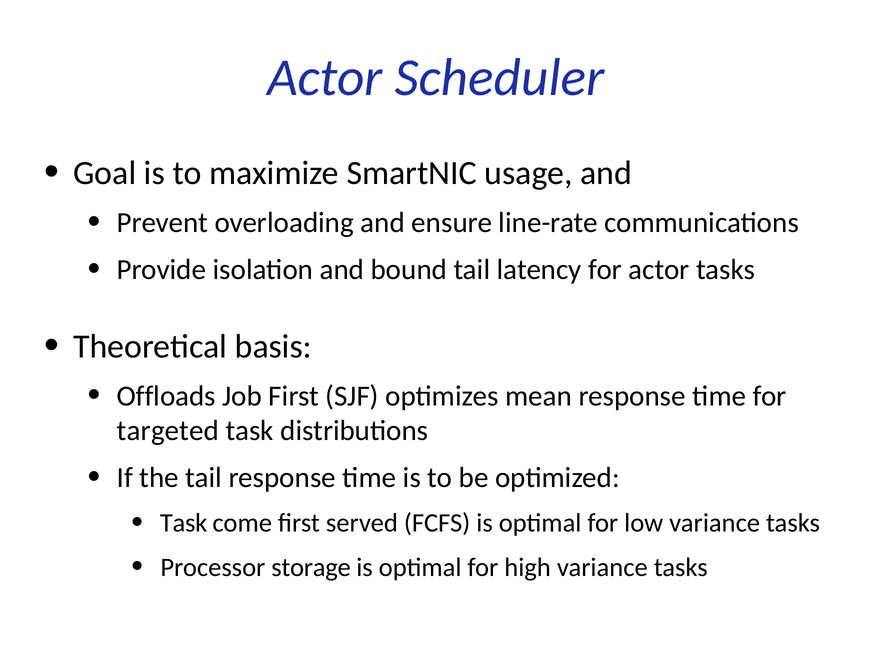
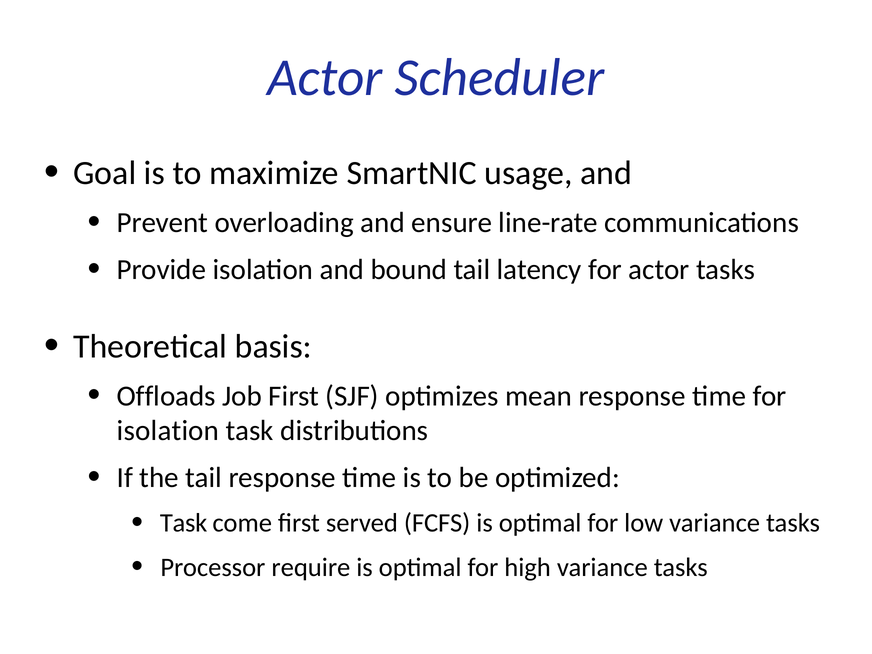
targeted at (168, 431): targeted -> isolation
storage: storage -> require
